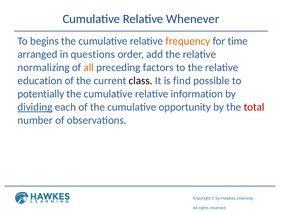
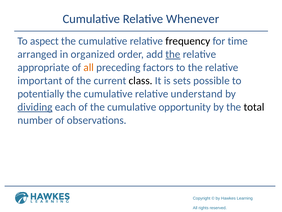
begins: begins -> aspect
frequency colour: orange -> black
questions: questions -> organized
the at (173, 54) underline: none -> present
normalizing: normalizing -> appropriate
education: education -> important
find: find -> sets
information: information -> understand
total colour: red -> black
